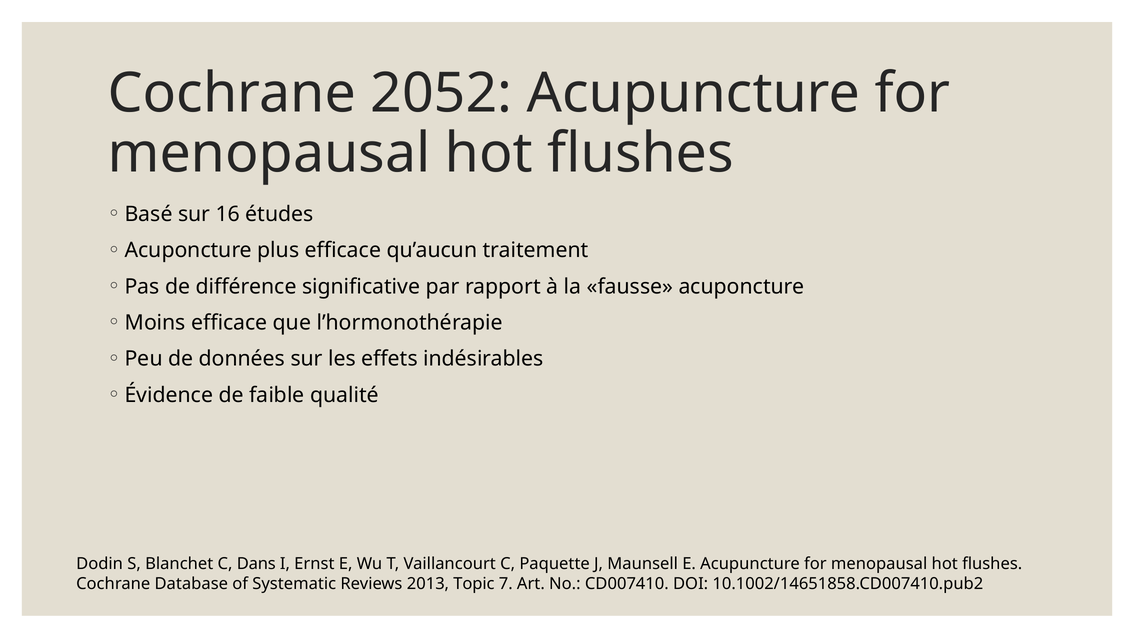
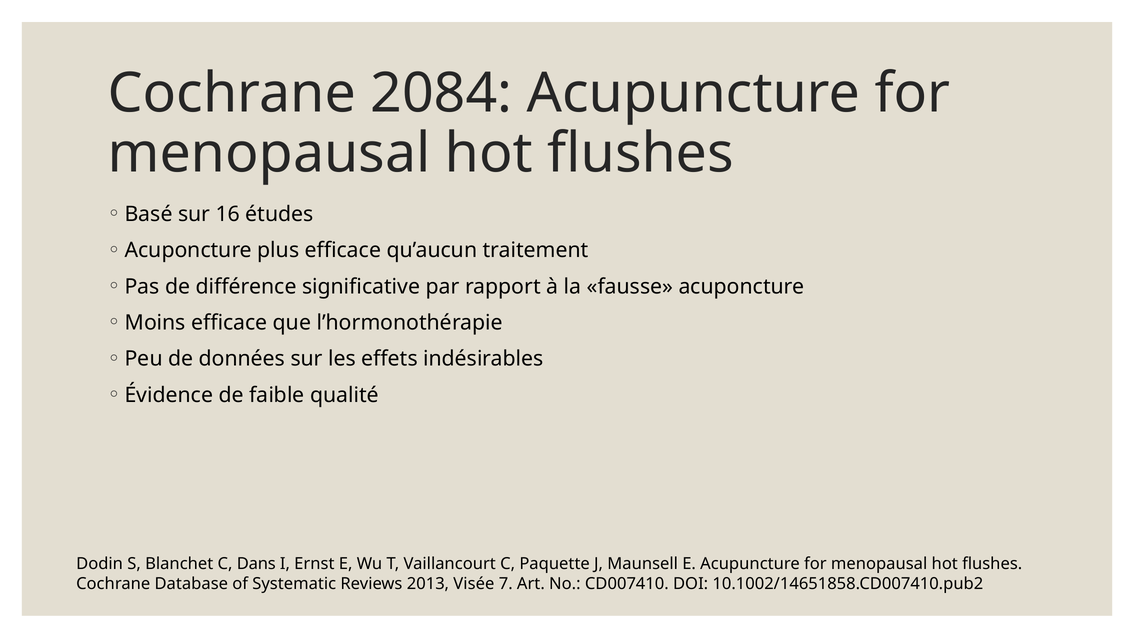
2052: 2052 -> 2084
Topic: Topic -> Visée
